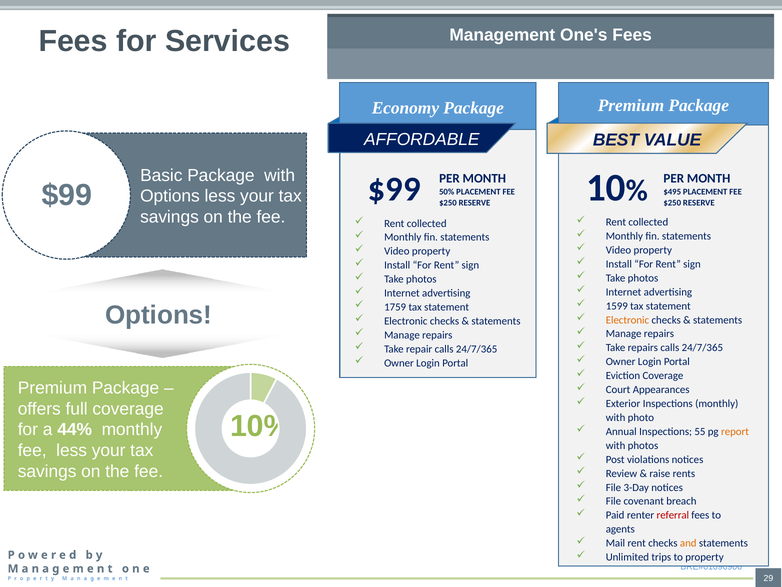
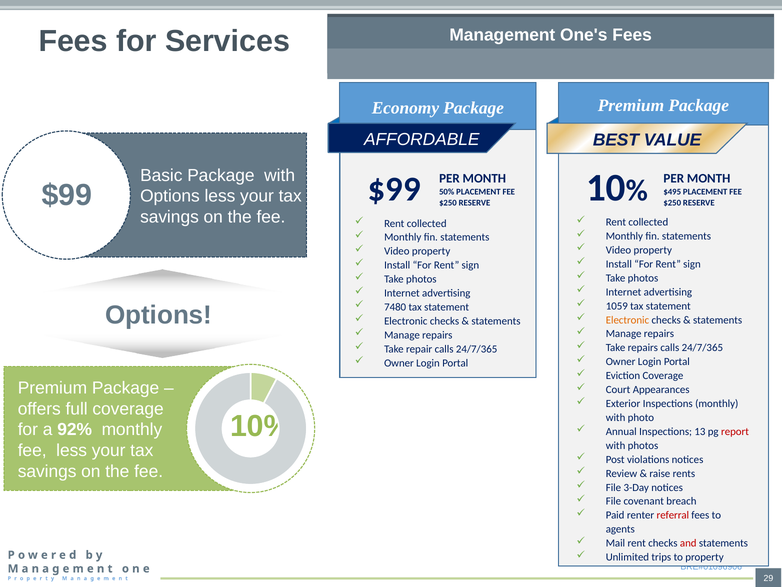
1599: 1599 -> 1059
1759: 1759 -> 7480
44%: 44% -> 92%
55: 55 -> 13
report colour: orange -> red
and colour: orange -> red
